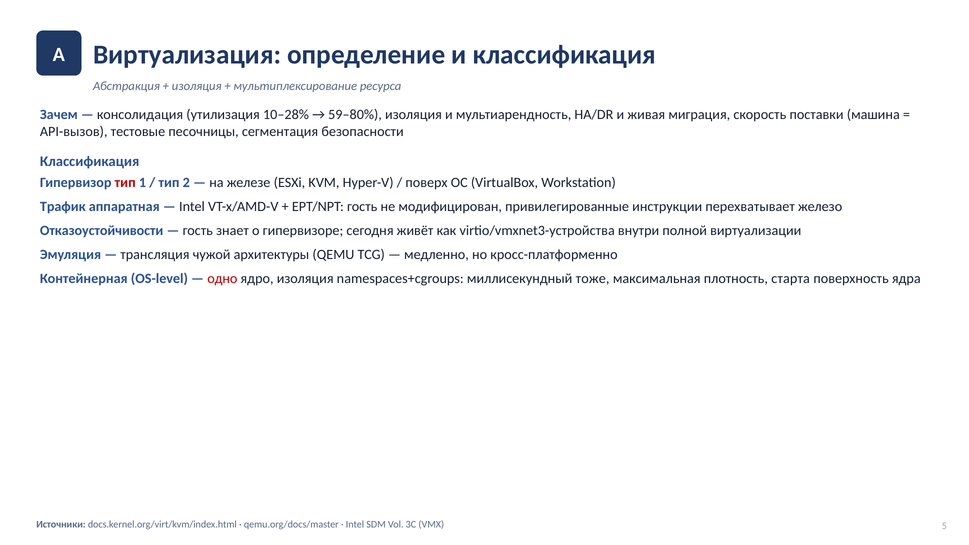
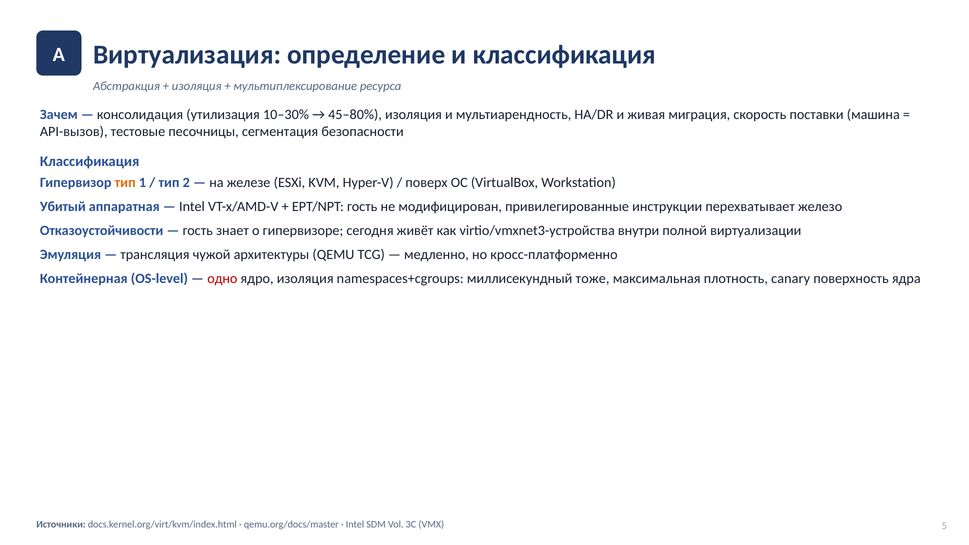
10–28%: 10–28% -> 10–30%
59–80%: 59–80% -> 45–80%
тип at (125, 182) colour: red -> orange
Трафик: Трафик -> Убитый
старта: старта -> canary
